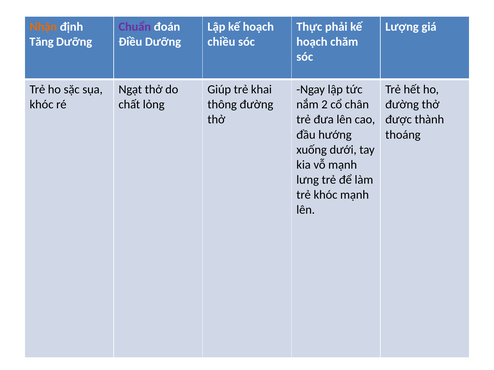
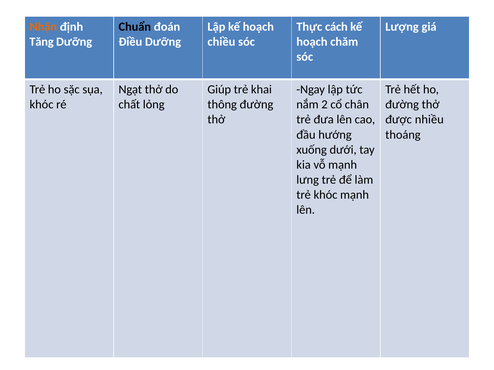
Chuẩn colour: purple -> black
phải: phải -> cách
thành: thành -> nhiều
